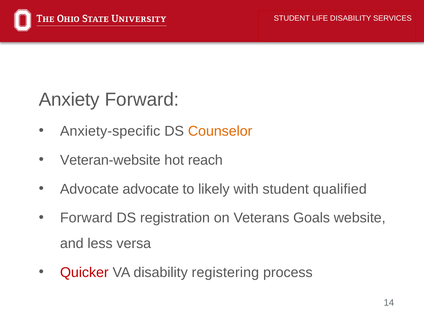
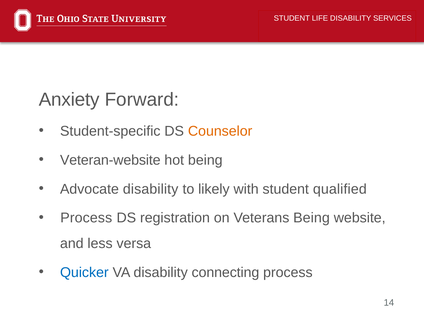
Anxiety-specific: Anxiety-specific -> Student-specific
hot reach: reach -> being
Advocate advocate: advocate -> disability
Forward at (86, 218): Forward -> Process
Veterans Goals: Goals -> Being
Quicker colour: red -> blue
registering: registering -> connecting
